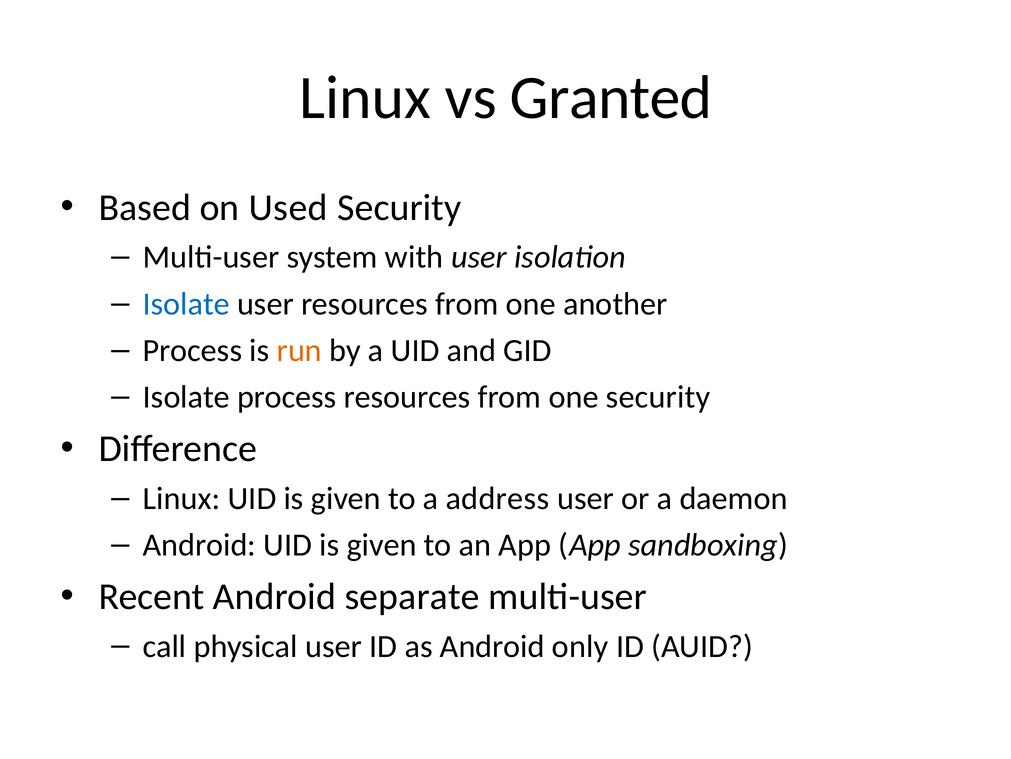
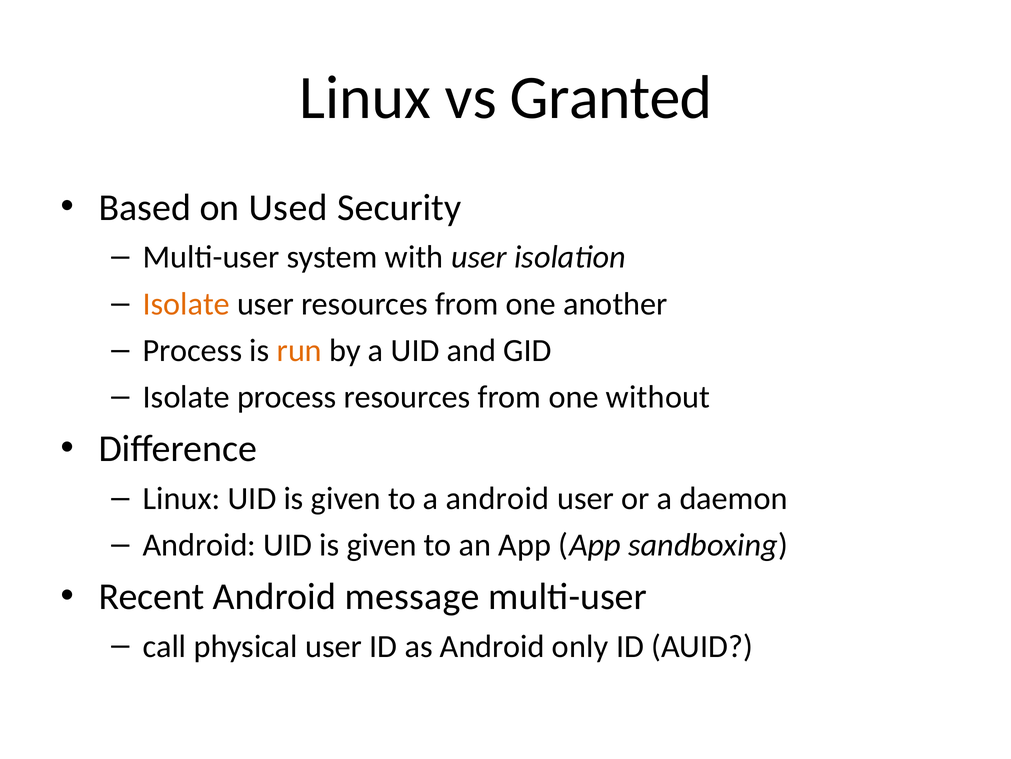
Isolate at (186, 304) colour: blue -> orange
one security: security -> without
a address: address -> android
separate: separate -> message
